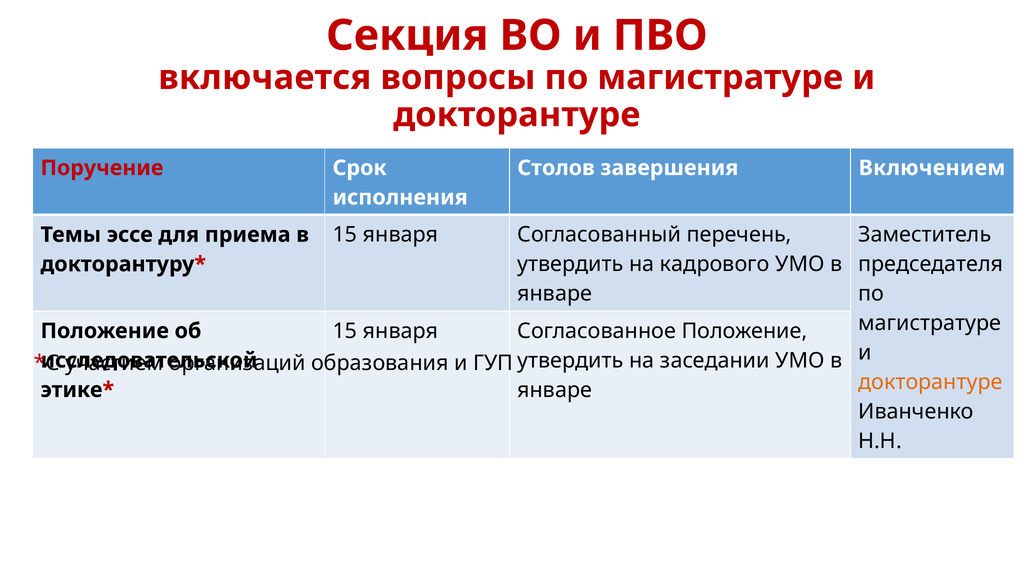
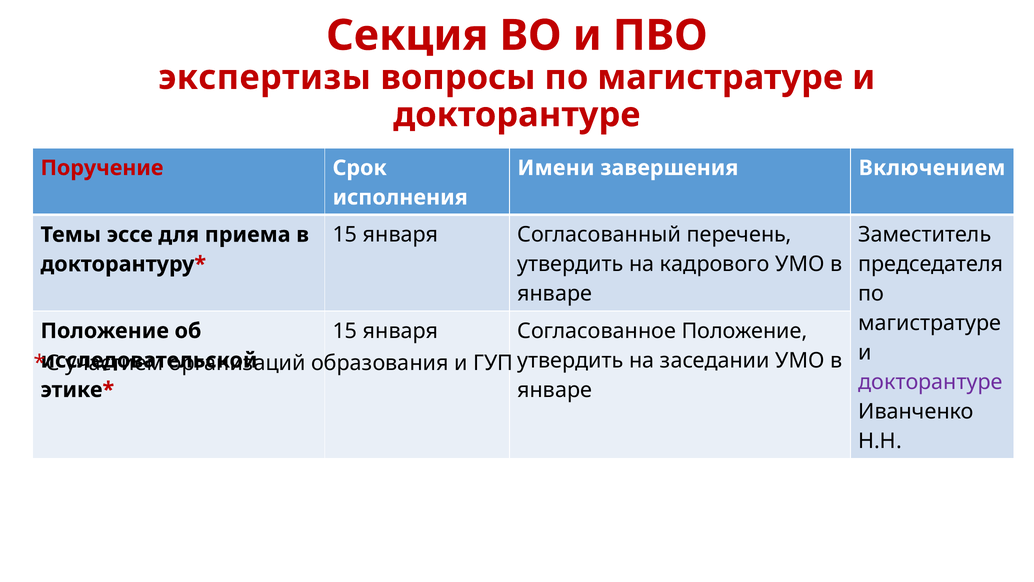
включается: включается -> экспертизы
Столов: Столов -> Имени
докторантуре at (930, 382) colour: orange -> purple
